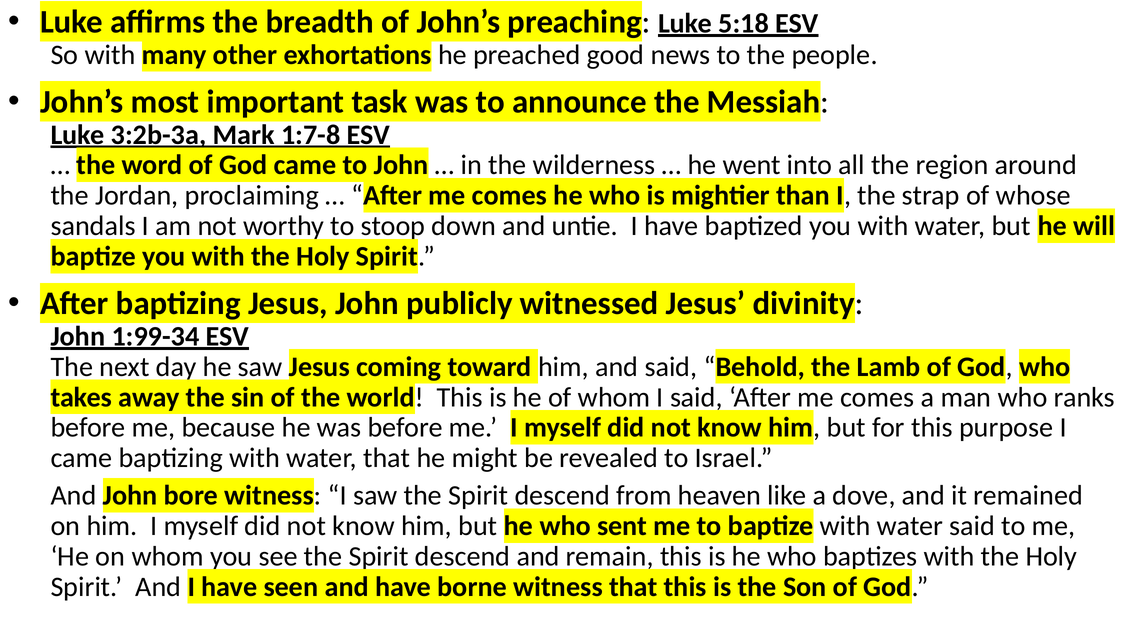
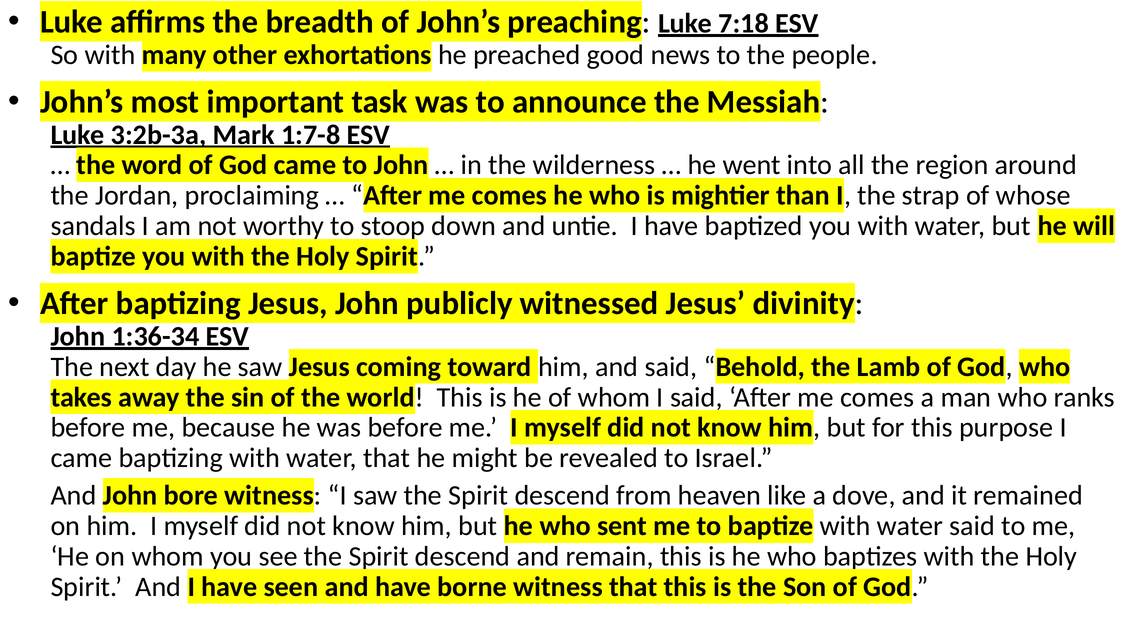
5:18: 5:18 -> 7:18
1:99-34: 1:99-34 -> 1:36-34
